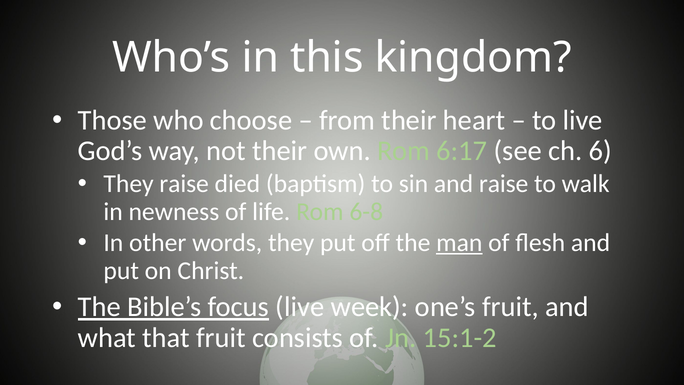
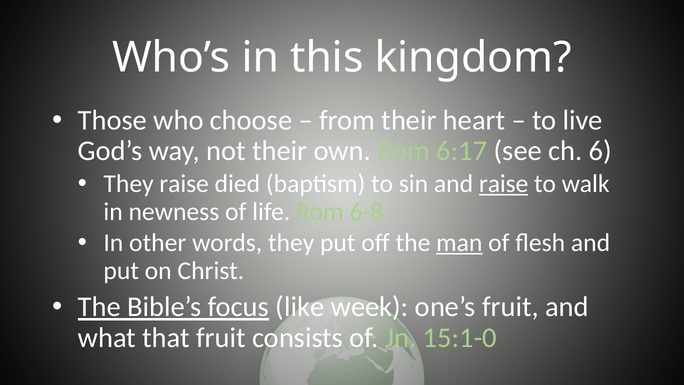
raise at (504, 184) underline: none -> present
live at (300, 307): live -> like
15:1-2: 15:1-2 -> 15:1-0
